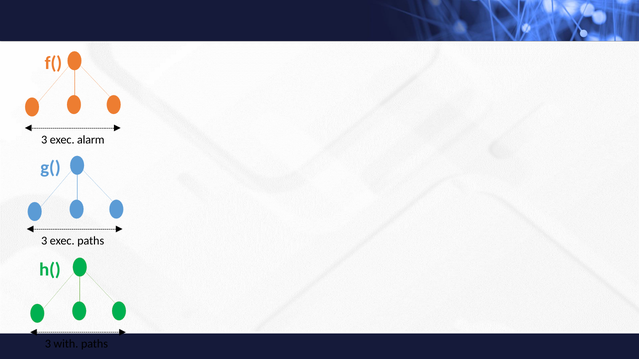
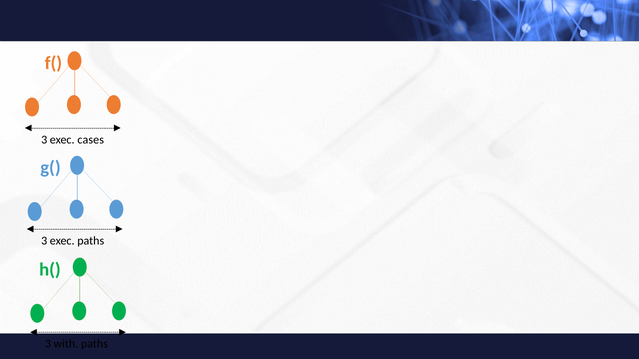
alarm: alarm -> cases
